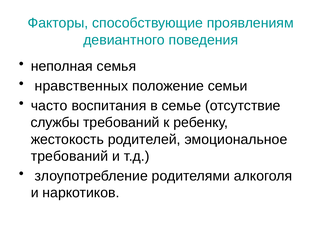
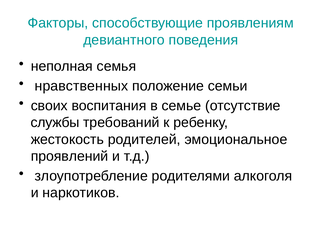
часто: часто -> своих
требований at (69, 156): требований -> проявлений
